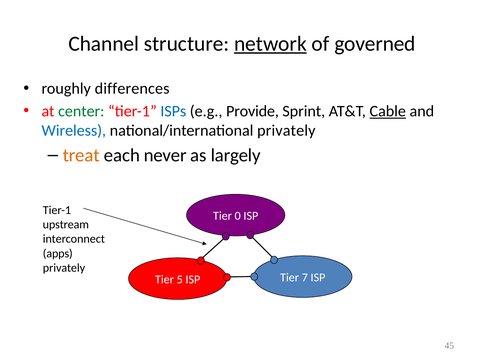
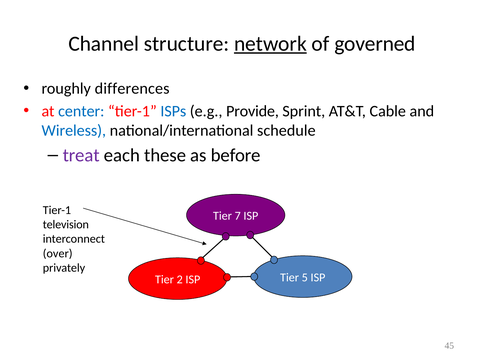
center colour: green -> blue
Cable underline: present -> none
national/international privately: privately -> schedule
treat colour: orange -> purple
never: never -> these
largely: largely -> before
0: 0 -> 7
upstream: upstream -> television
apps: apps -> over
7: 7 -> 5
5: 5 -> 2
